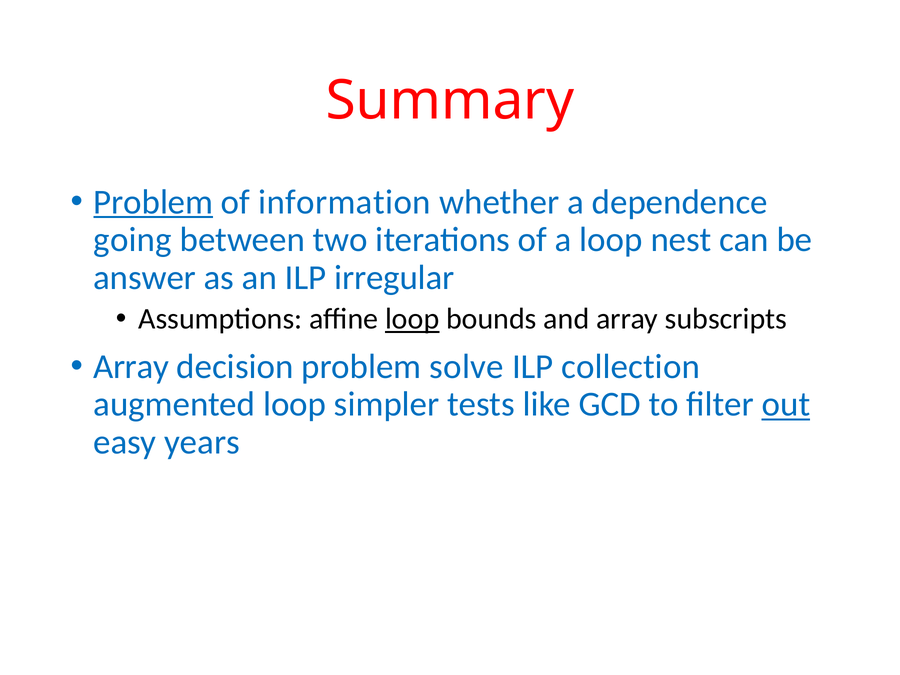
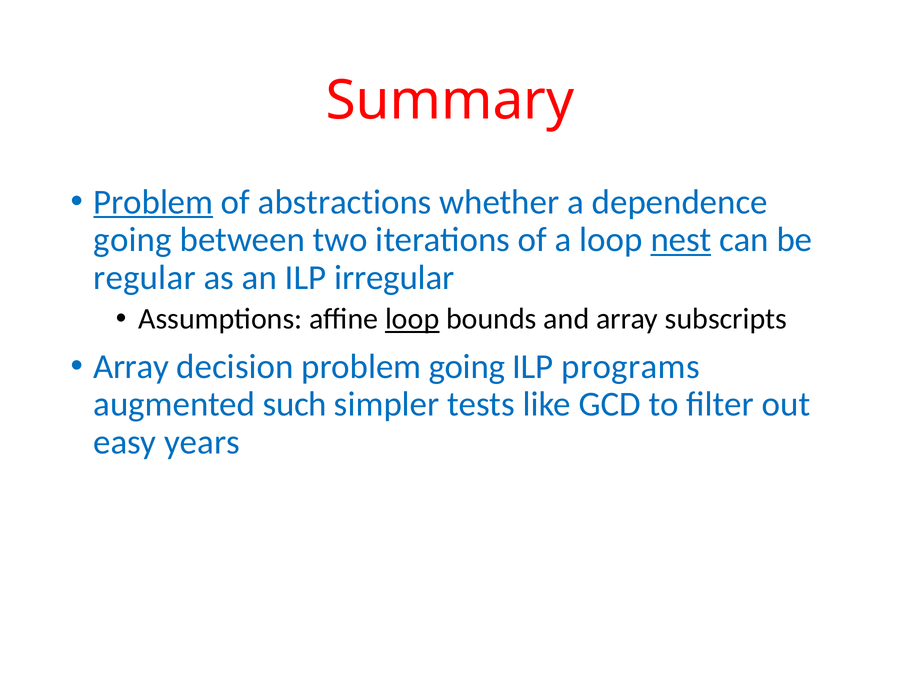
information: information -> abstractions
nest underline: none -> present
answer: answer -> regular
problem solve: solve -> going
collection: collection -> programs
augmented loop: loop -> such
out underline: present -> none
